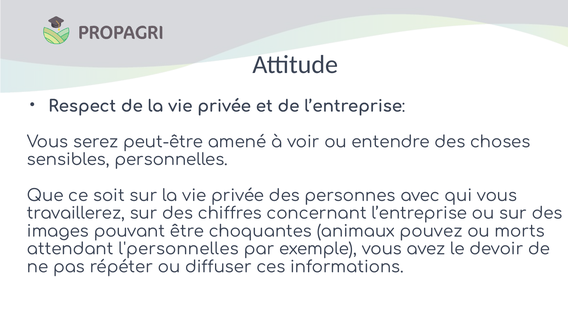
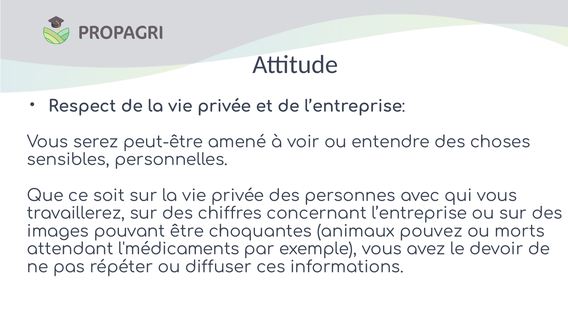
l'personnelles: l'personnelles -> l'médicaments
